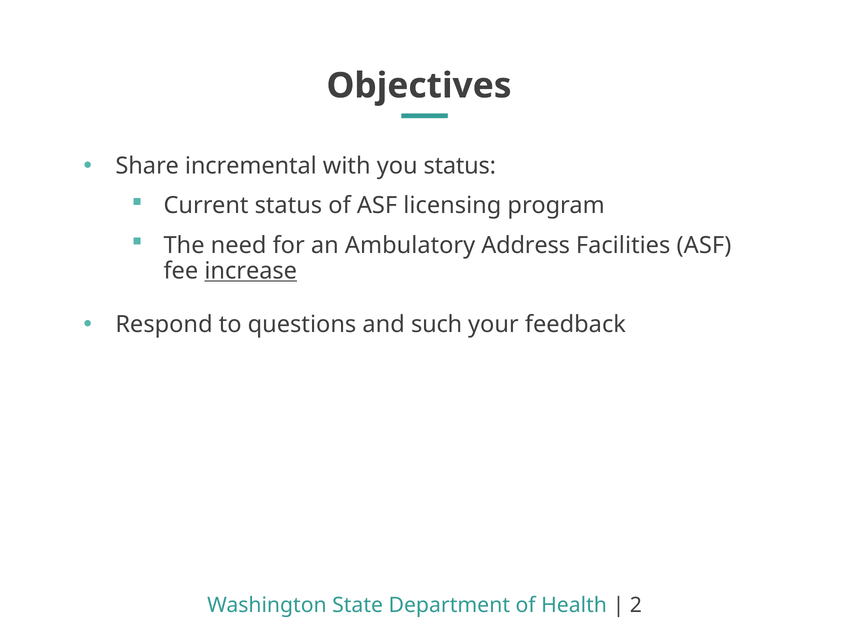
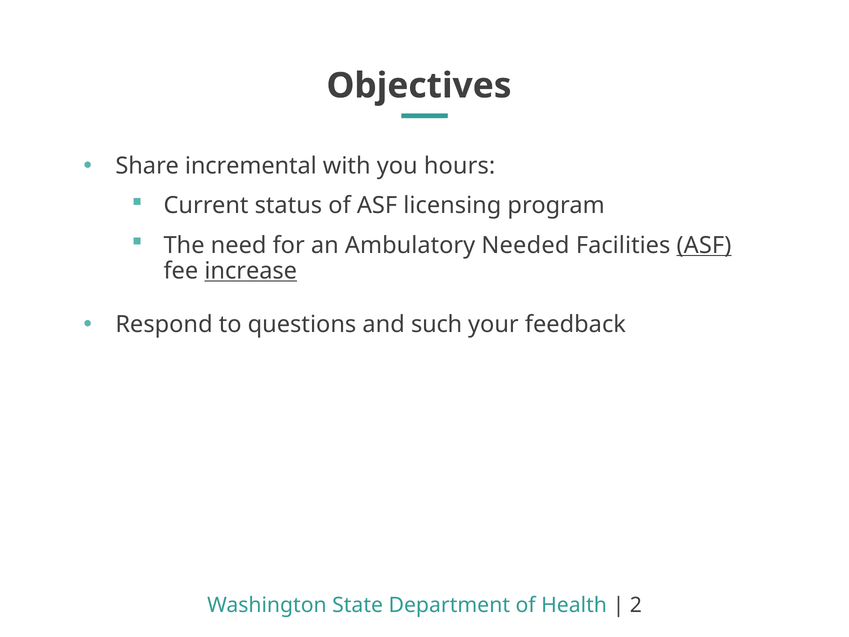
you status: status -> hours
Address: Address -> Needed
ASF at (704, 245) underline: none -> present
